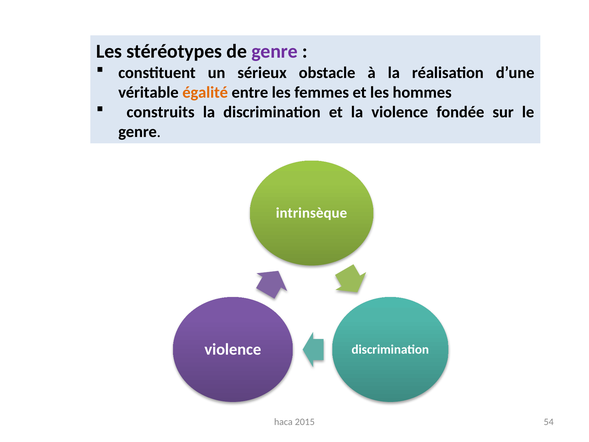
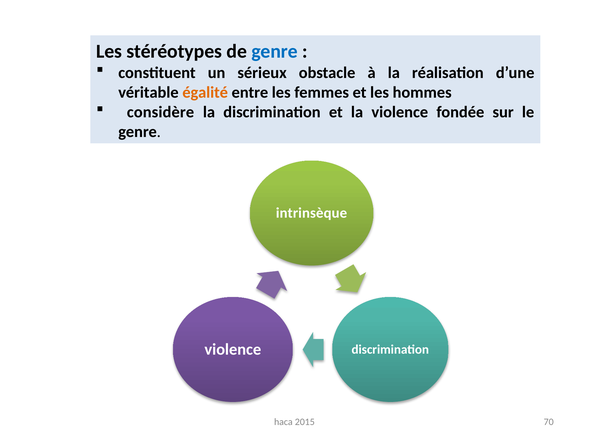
genre at (274, 51) colour: purple -> blue
construits: construits -> considère
54: 54 -> 70
